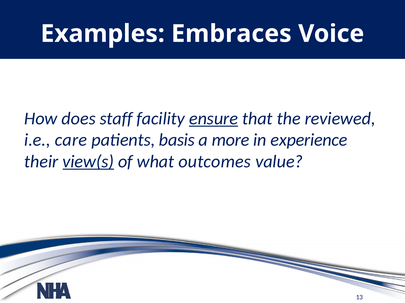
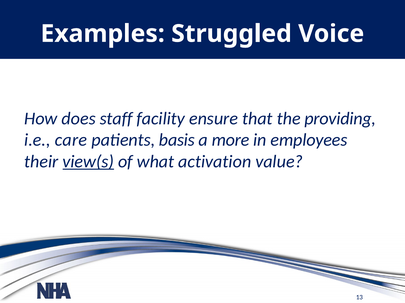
Embraces: Embraces -> Struggled
ensure underline: present -> none
reviewed: reviewed -> providing
experience: experience -> employees
outcomes: outcomes -> activation
